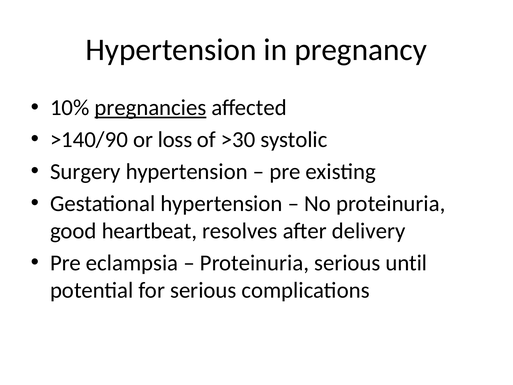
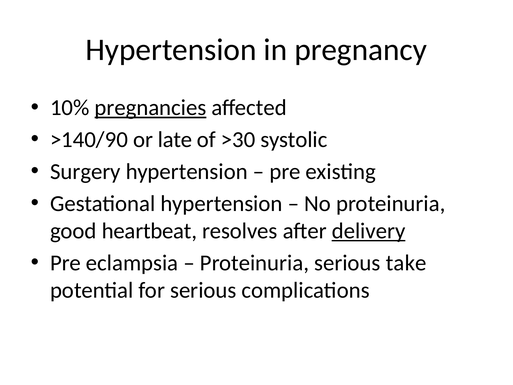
loss: loss -> late
delivery underline: none -> present
until: until -> take
